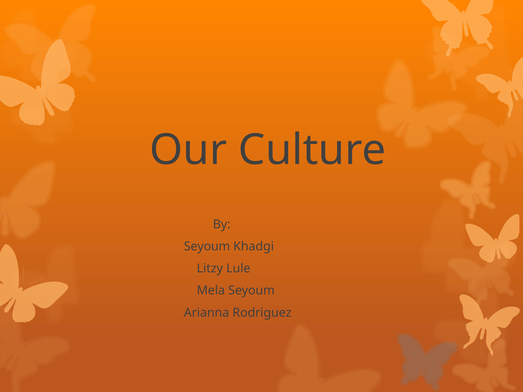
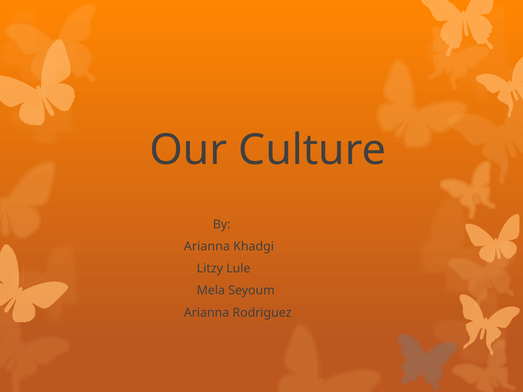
Seyoum at (207, 247): Seyoum -> Arianna
